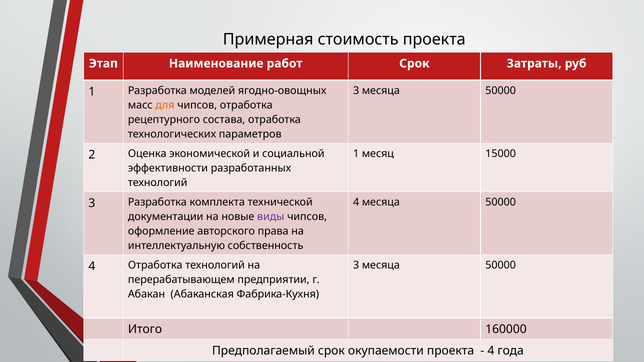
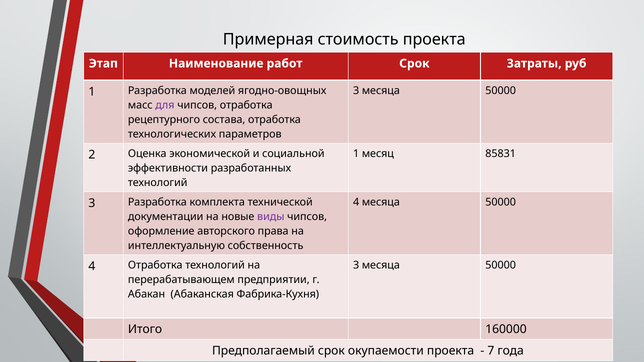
для colour: orange -> purple
15000: 15000 -> 85831
4 at (491, 351): 4 -> 7
